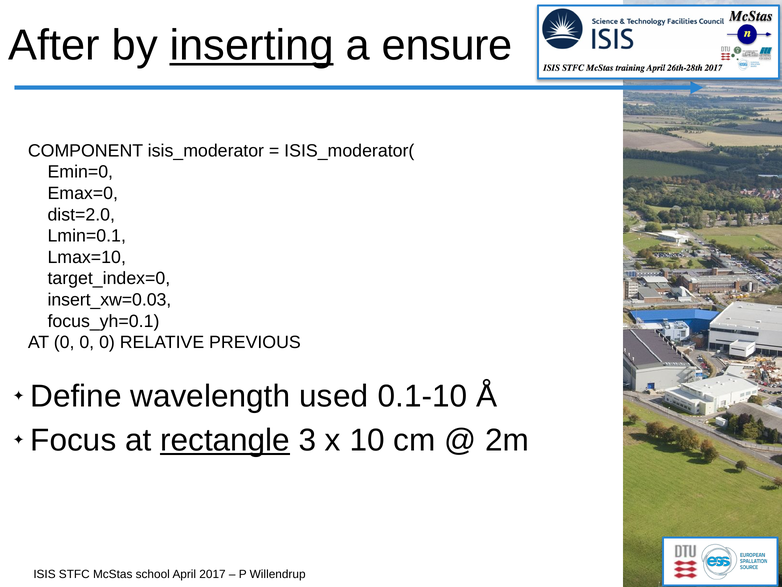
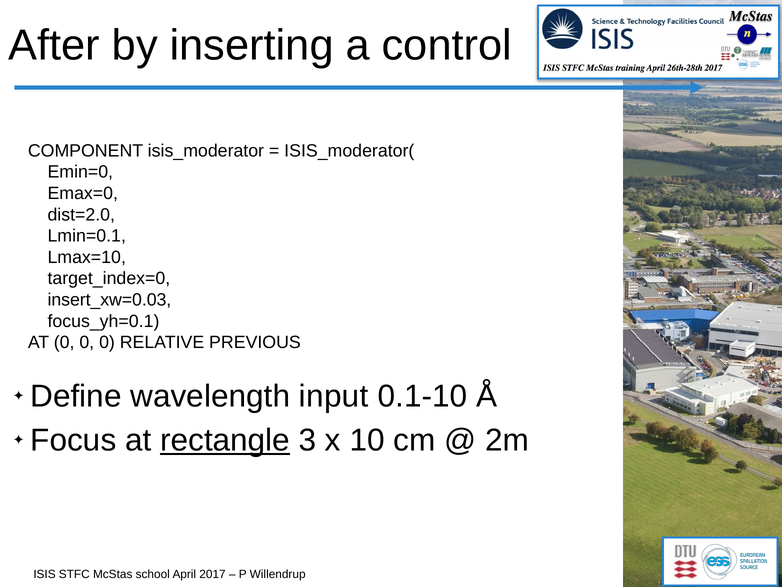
inserting underline: present -> none
ensure: ensure -> control
used: used -> input
